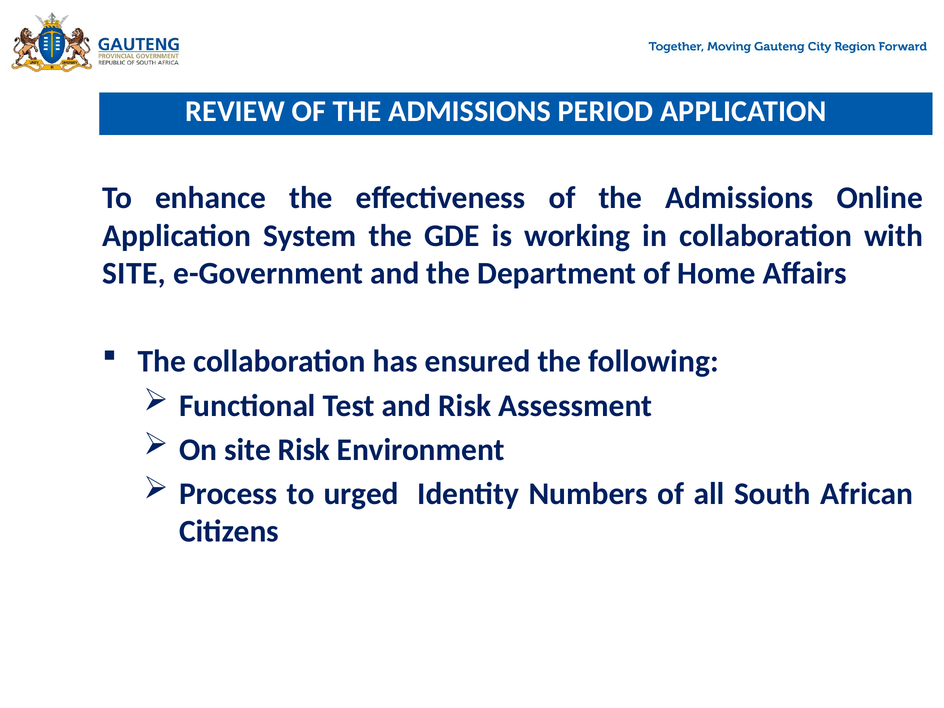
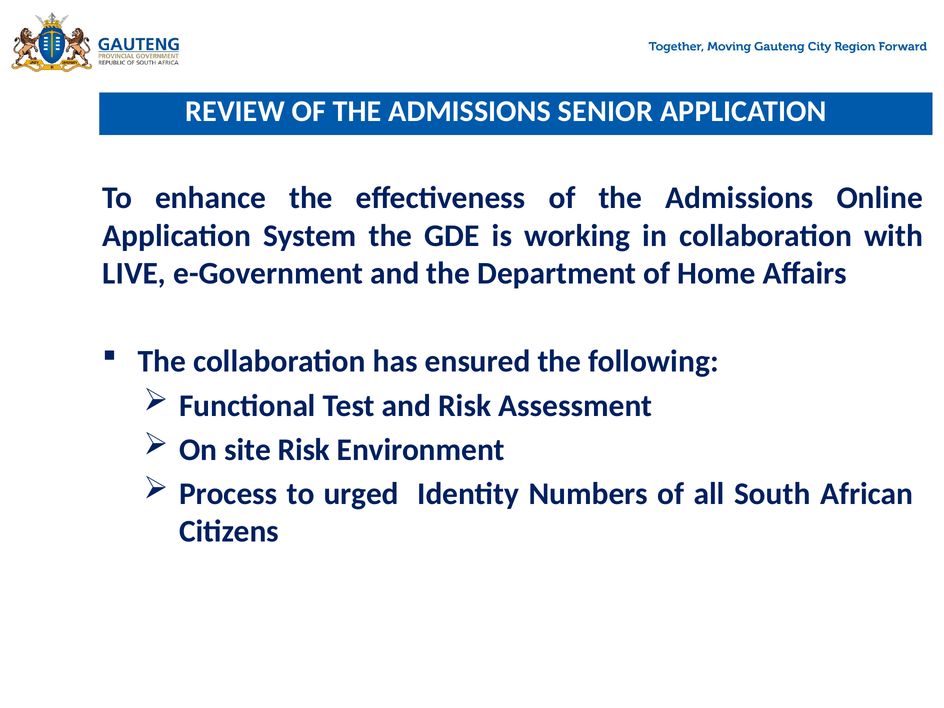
PERIOD: PERIOD -> SENIOR
SITE at (134, 274): SITE -> LIVE
